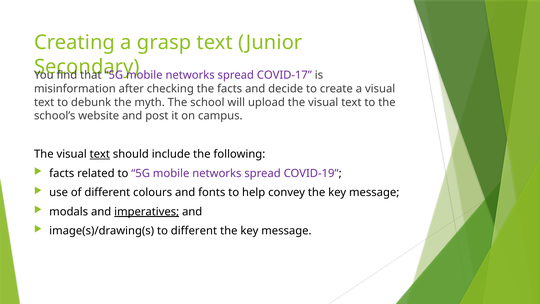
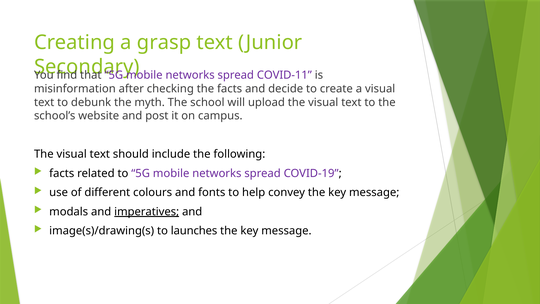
COVID-17: COVID-17 -> COVID-11
text at (100, 154) underline: present -> none
to different: different -> launches
